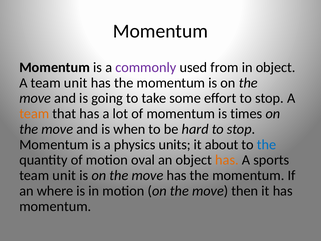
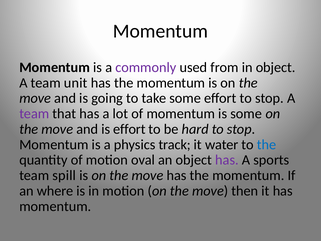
team at (34, 114) colour: orange -> purple
is times: times -> some
is when: when -> effort
units: units -> track
about: about -> water
has at (227, 160) colour: orange -> purple
unit at (64, 175): unit -> spill
